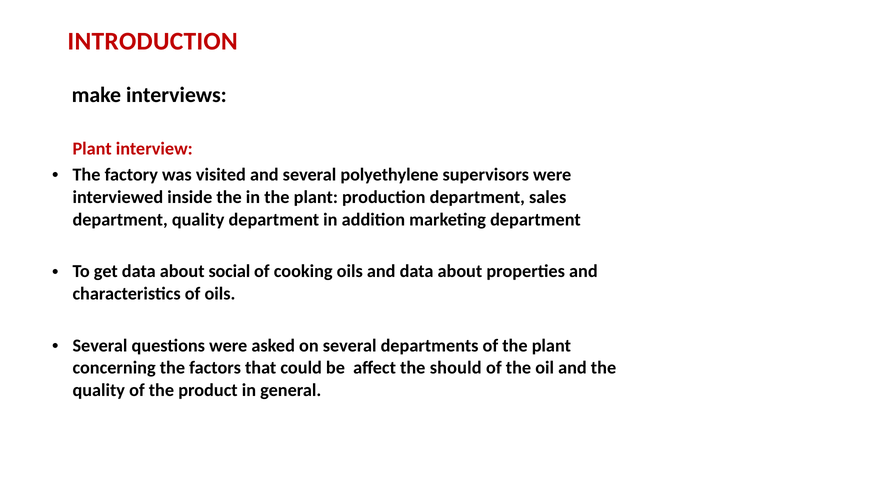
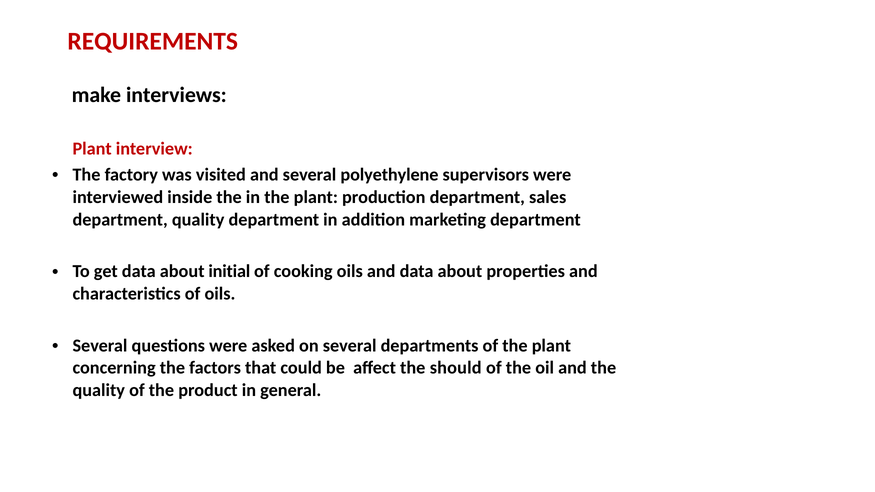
INTRODUCTION: INTRODUCTION -> REQUIREMENTS
social: social -> initial
